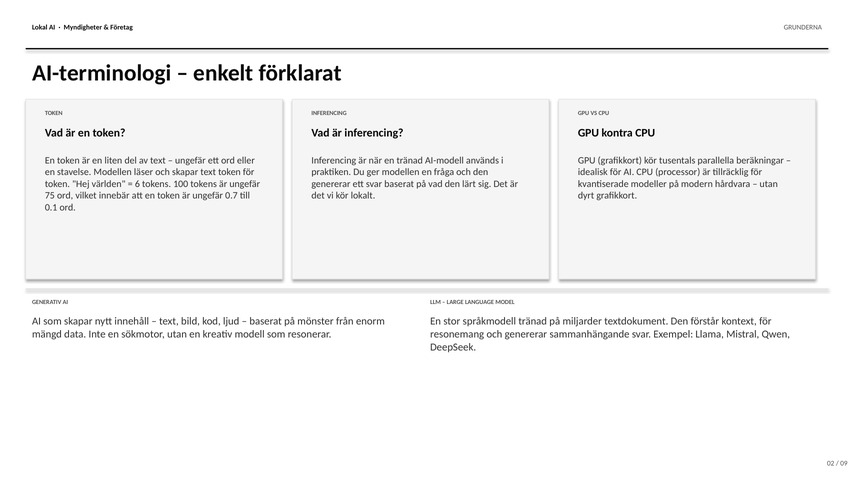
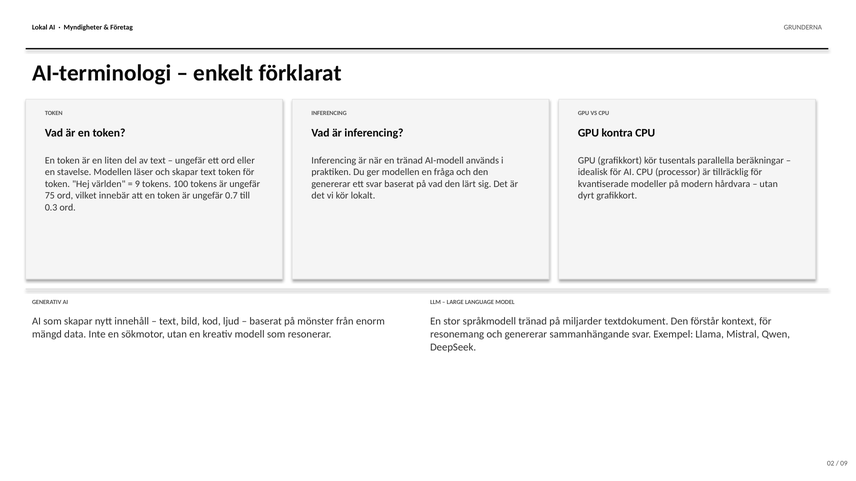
6: 6 -> 9
0.1: 0.1 -> 0.3
